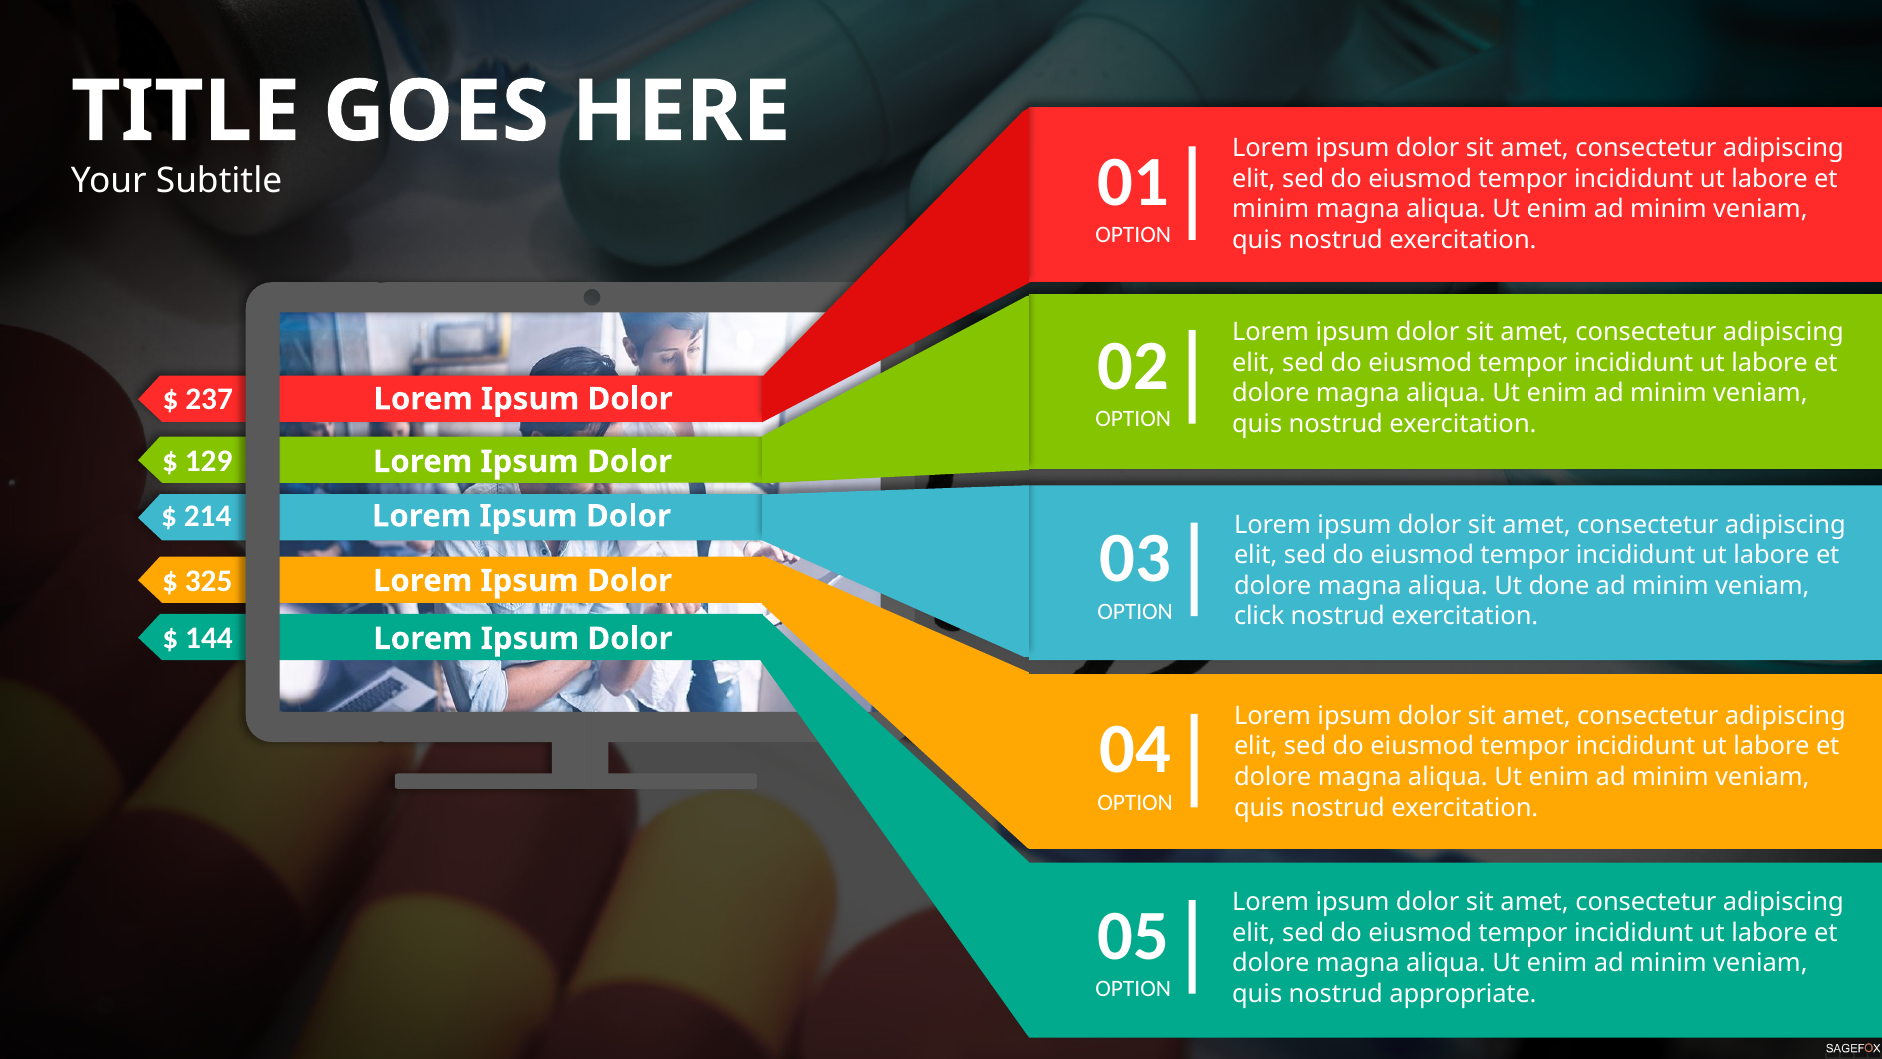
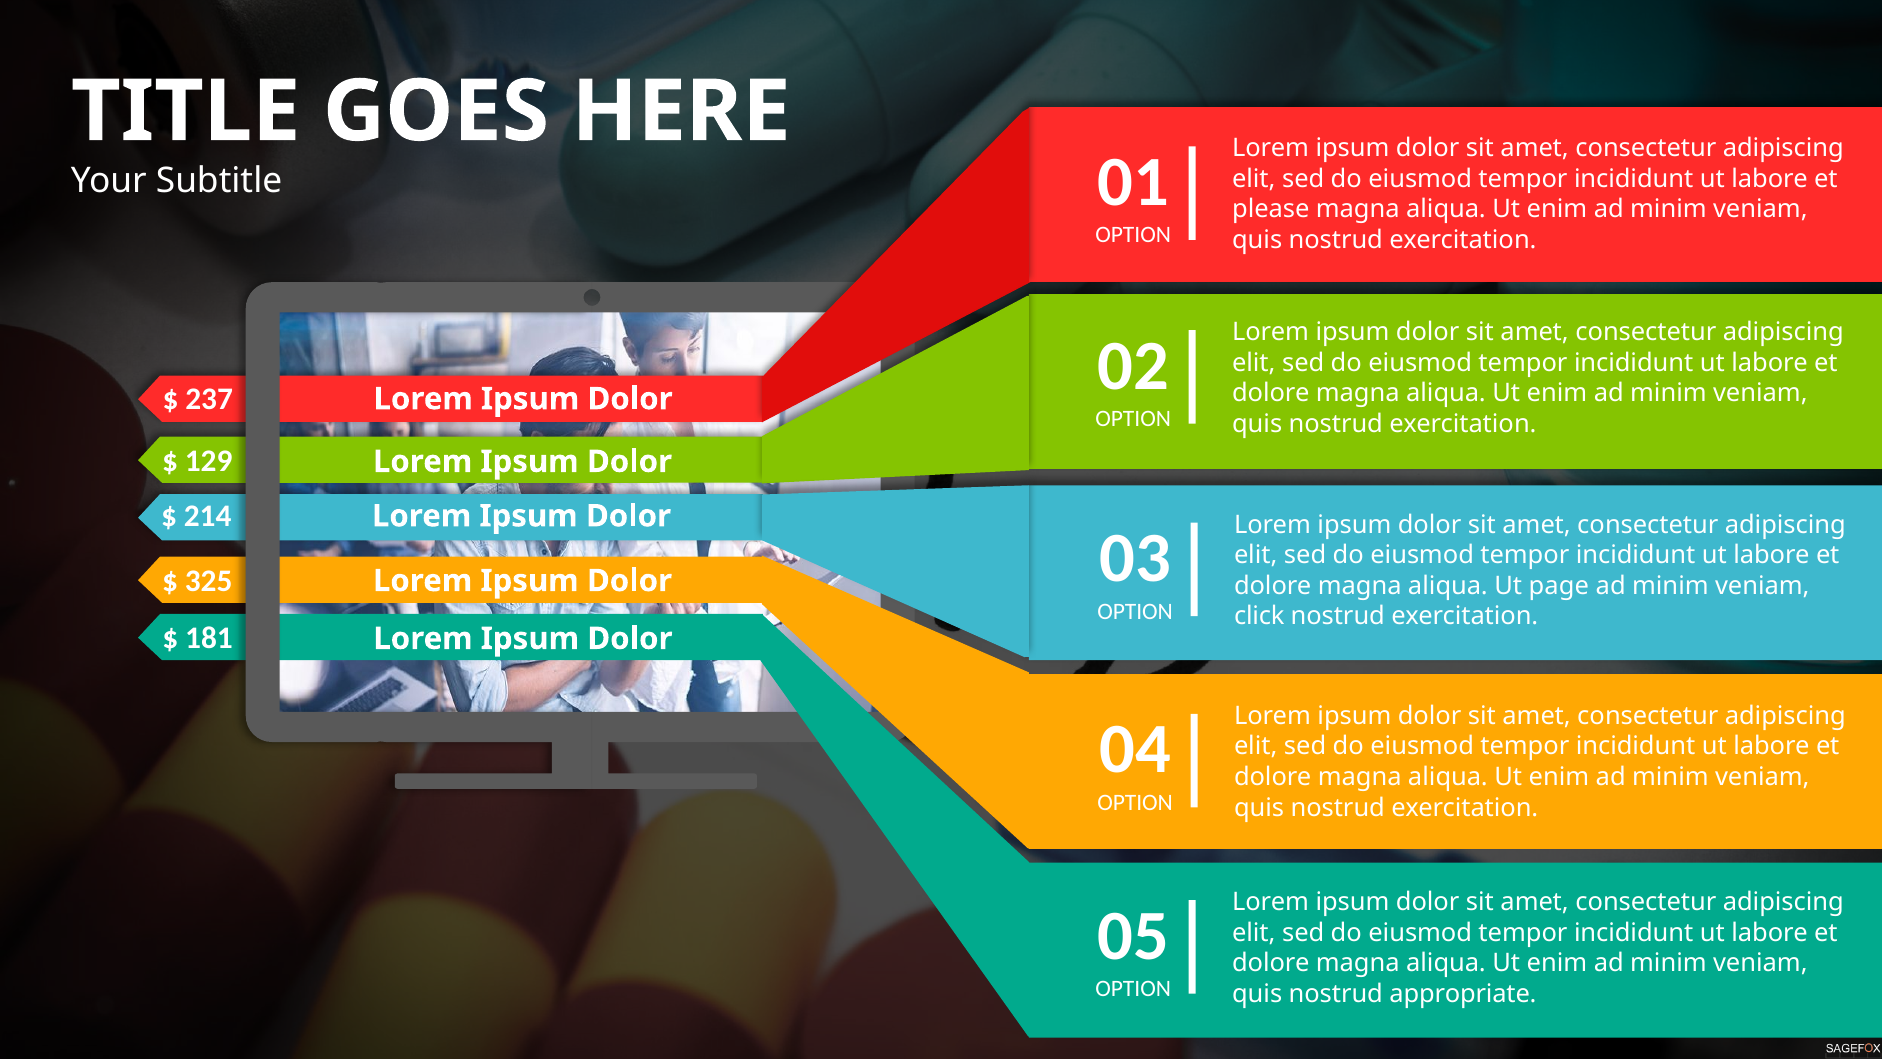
minim at (1271, 209): minim -> please
done: done -> page
144: 144 -> 181
